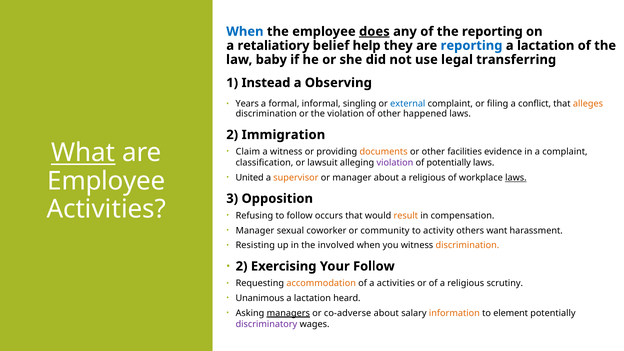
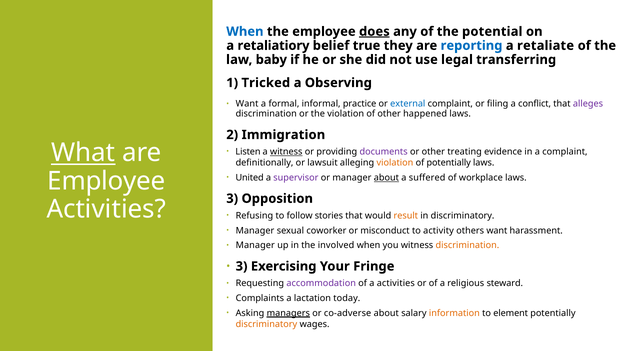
the reporting: reporting -> potential
help: help -> true
lactation at (546, 46): lactation -> retaliate
Instead: Instead -> Tricked
Years at (247, 104): Years -> Want
singling: singling -> practice
alleges colour: orange -> purple
Claim: Claim -> Listen
witness at (286, 152) underline: none -> present
documents colour: orange -> purple
facilities: facilities -> treating
classification: classification -> definitionally
violation at (395, 163) colour: purple -> orange
supervisor colour: orange -> purple
about at (386, 178) underline: none -> present
religious at (427, 178): religious -> suffered
laws at (516, 178) underline: present -> none
occurs: occurs -> stories
in compensation: compensation -> discriminatory
community: community -> misconduct
Resisting at (255, 245): Resisting -> Manager
2 at (242, 266): 2 -> 3
Your Follow: Follow -> Fringe
accommodation colour: orange -> purple
scrutiny: scrutiny -> steward
Unanimous: Unanimous -> Complaints
heard: heard -> today
discriminatory at (266, 324) colour: purple -> orange
